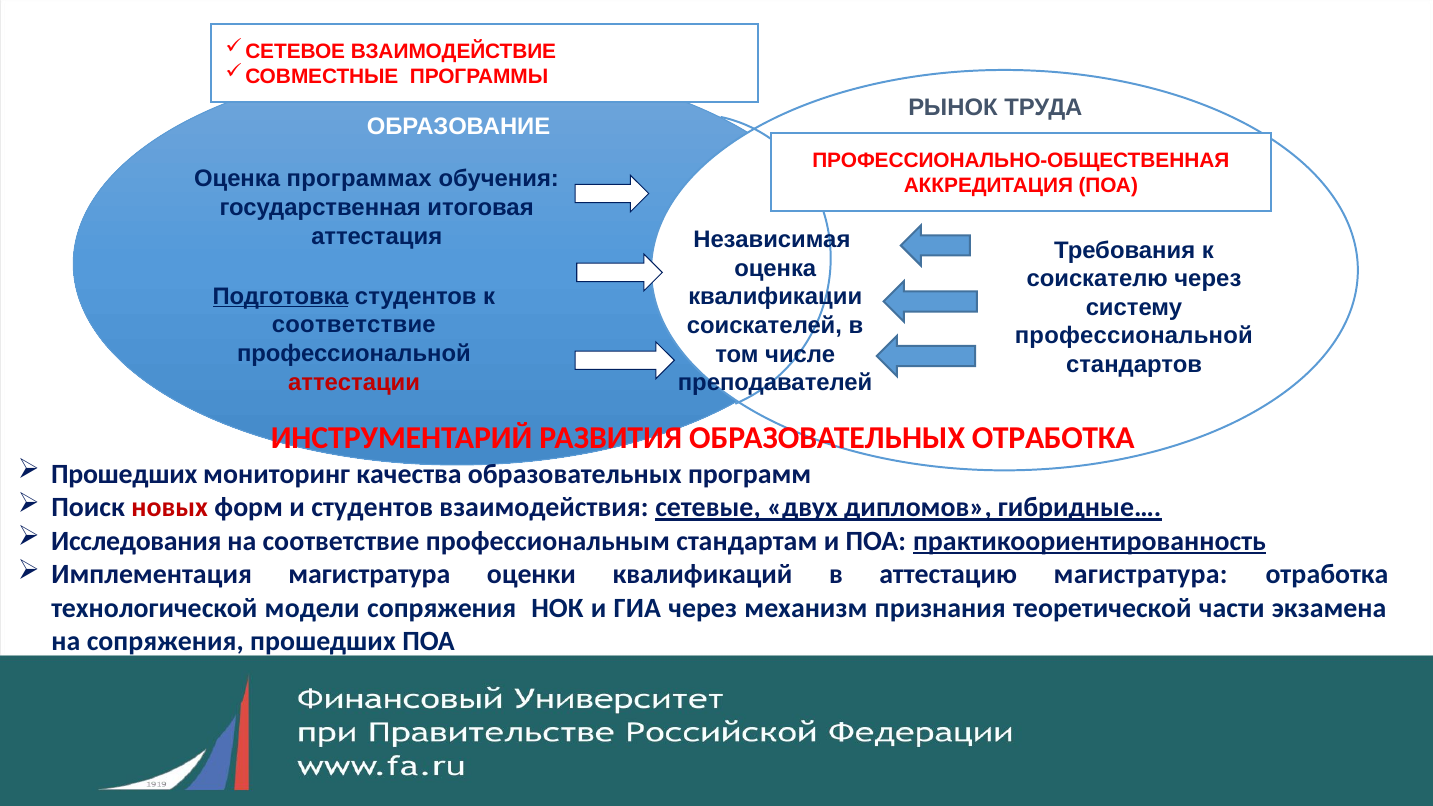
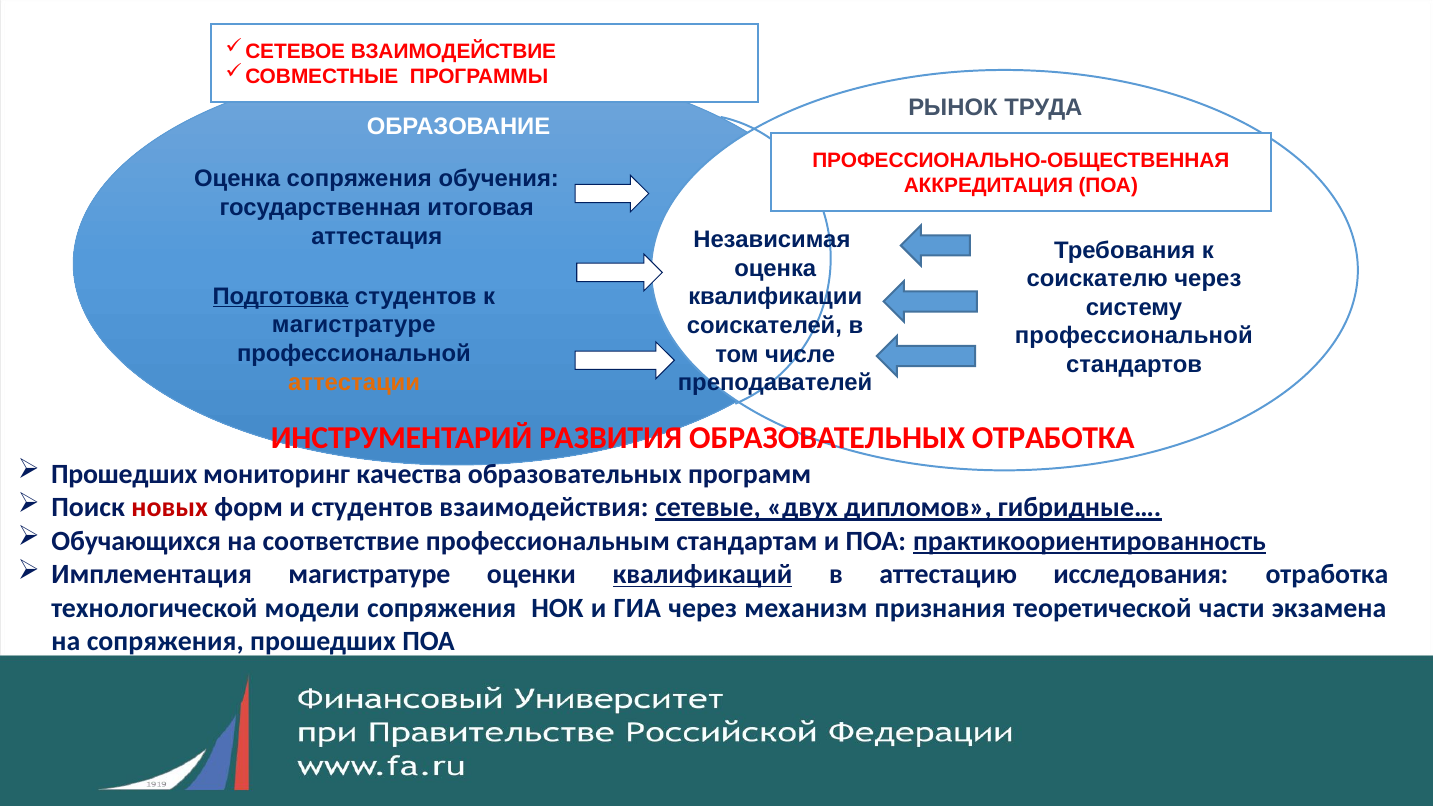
Оценка программах: программах -> сопряжения
соответствие at (354, 325): соответствие -> магистратуре
аттестации colour: red -> orange
Исследования: Исследования -> Обучающихся
Имплементация магистратура: магистратура -> магистратуре
квалификаций underline: none -> present
аттестацию магистратура: магистратура -> исследования
